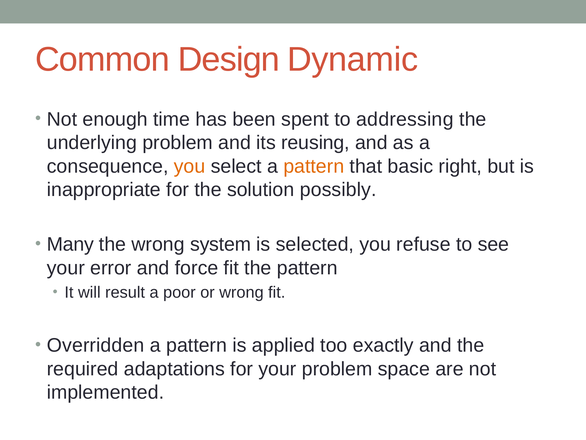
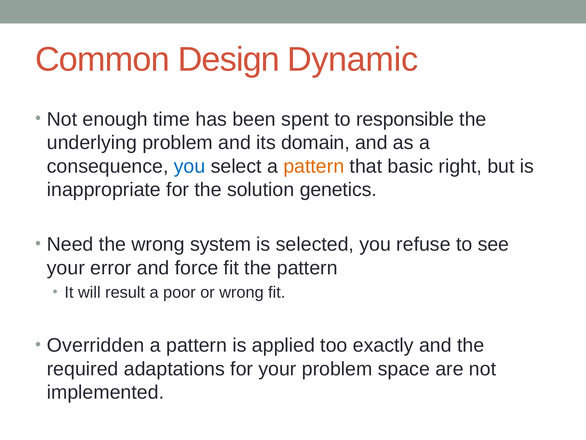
addressing: addressing -> responsible
reusing: reusing -> domain
you at (190, 166) colour: orange -> blue
possibly: possibly -> genetics
Many: Many -> Need
